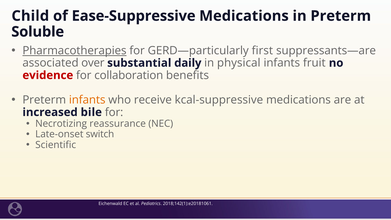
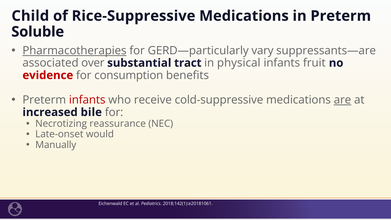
Ease-Suppressive: Ease-Suppressive -> Rice-Suppressive
first: first -> vary
daily: daily -> tract
collaboration: collaboration -> consumption
infants at (87, 100) colour: orange -> red
kcal-suppressive: kcal-suppressive -> cold-suppressive
are underline: none -> present
switch: switch -> would
Scientific: Scientific -> Manually
